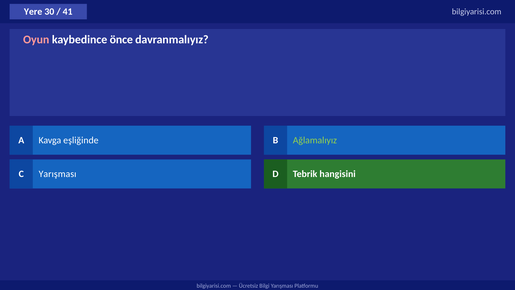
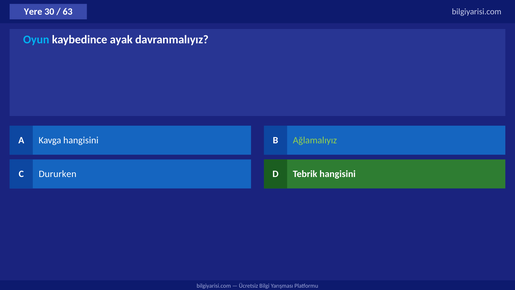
41: 41 -> 63
Oyun colour: pink -> light blue
önce: önce -> ayak
Kavga eşliğinde: eşliğinde -> hangisini
C Yarışması: Yarışması -> Dururken
